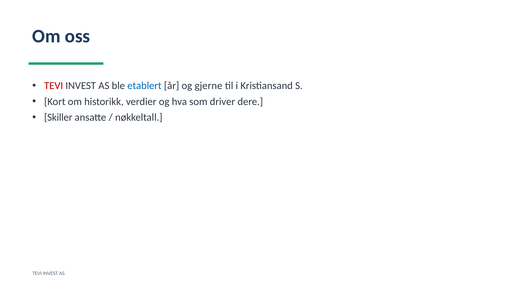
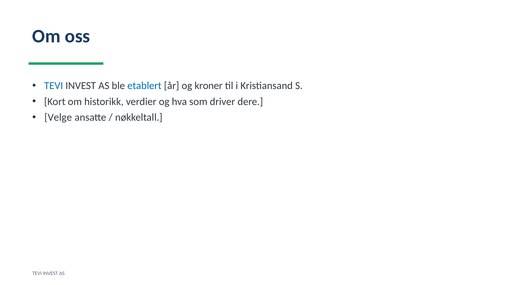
TEVI at (54, 86) colour: red -> blue
gjerne: gjerne -> kroner
Skiller: Skiller -> Velge
